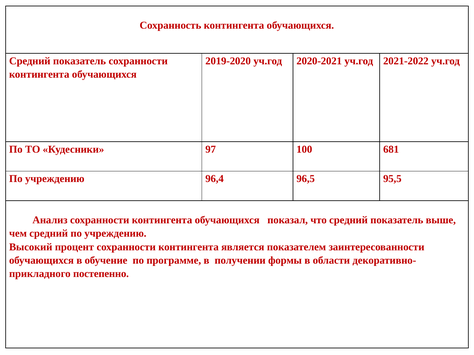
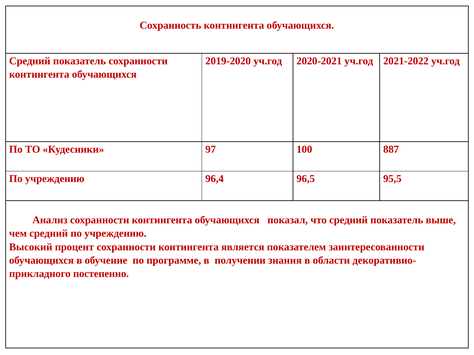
681: 681 -> 887
формы: формы -> знания
